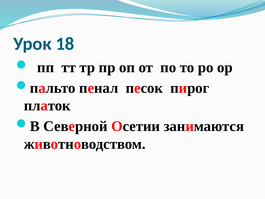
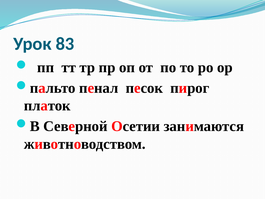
18: 18 -> 83
